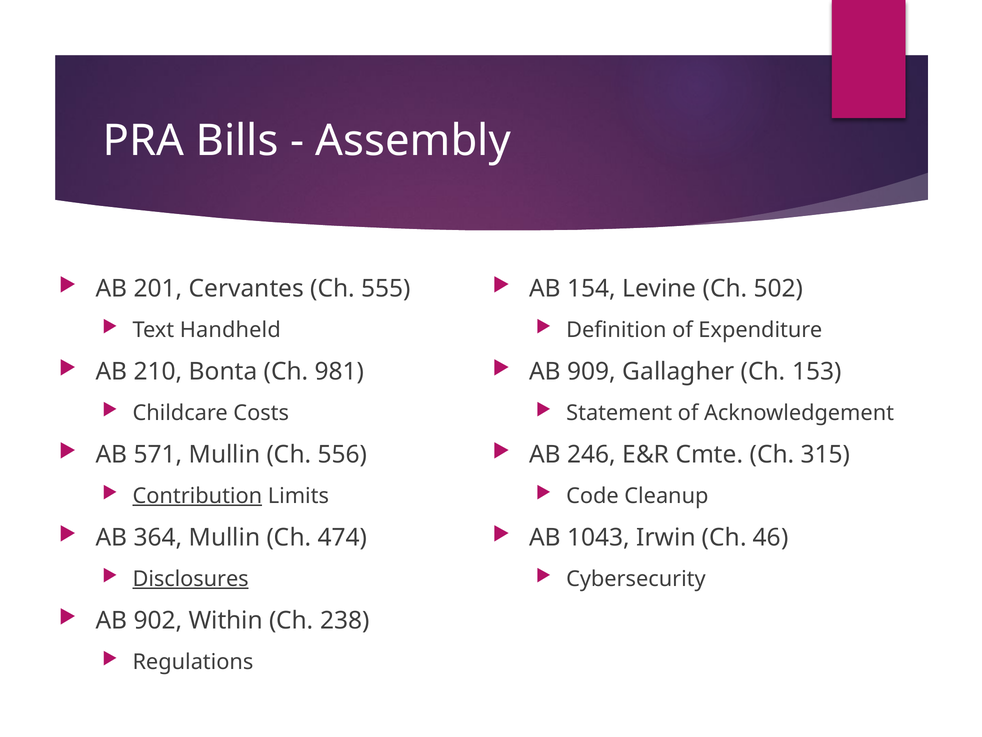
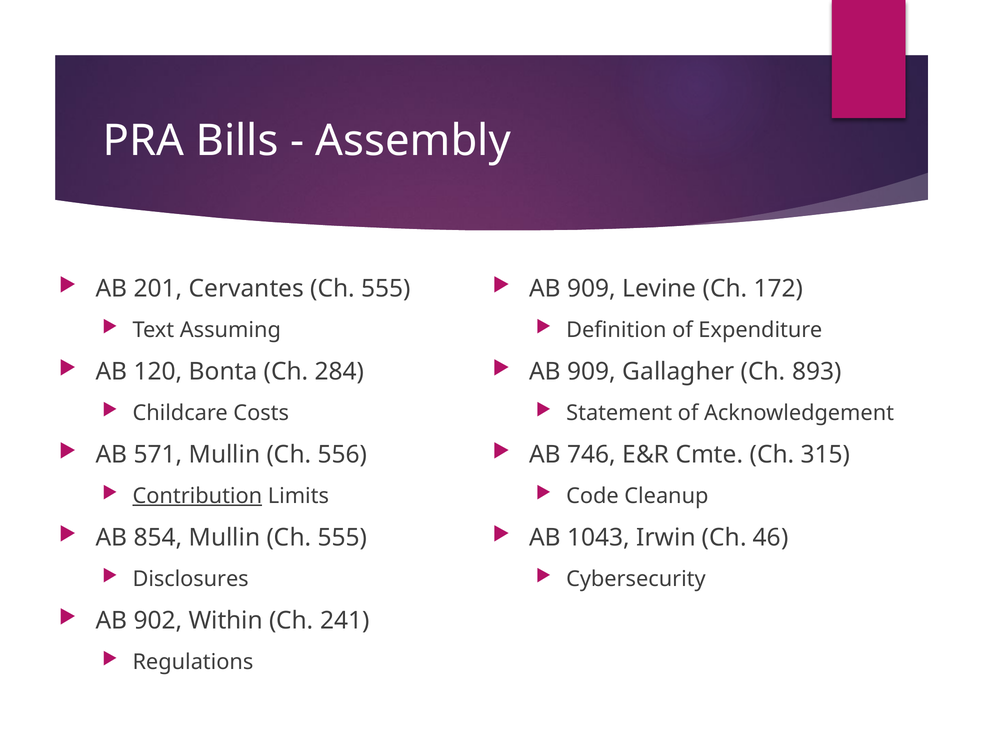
154 at (592, 289): 154 -> 909
502: 502 -> 172
Handheld: Handheld -> Assuming
153: 153 -> 893
210: 210 -> 120
981: 981 -> 284
246: 246 -> 746
364: 364 -> 854
Mullin Ch 474: 474 -> 555
Disclosures underline: present -> none
238: 238 -> 241
